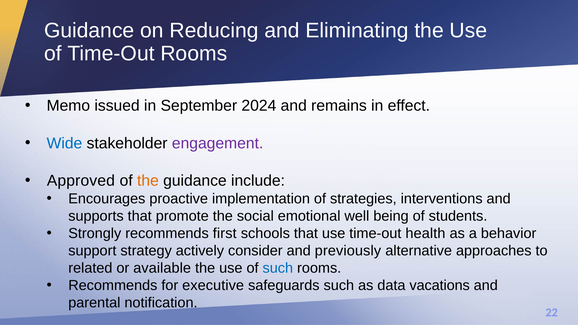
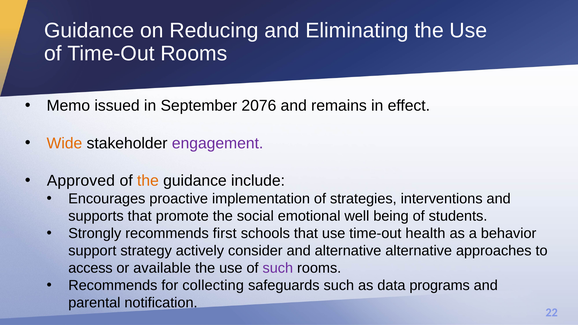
2024: 2024 -> 2076
Wide colour: blue -> orange
and previously: previously -> alternative
related: related -> access
such at (278, 268) colour: blue -> purple
executive: executive -> collecting
vacations: vacations -> programs
